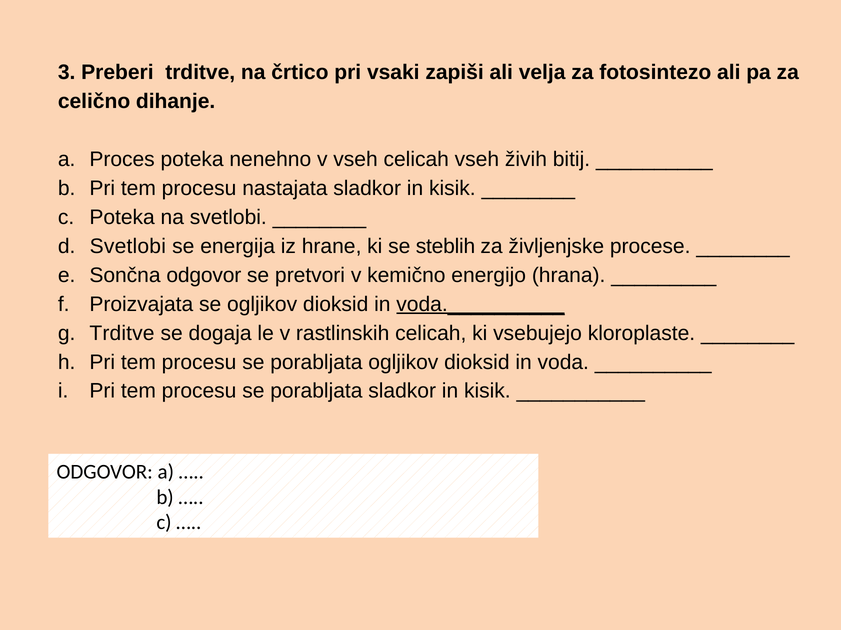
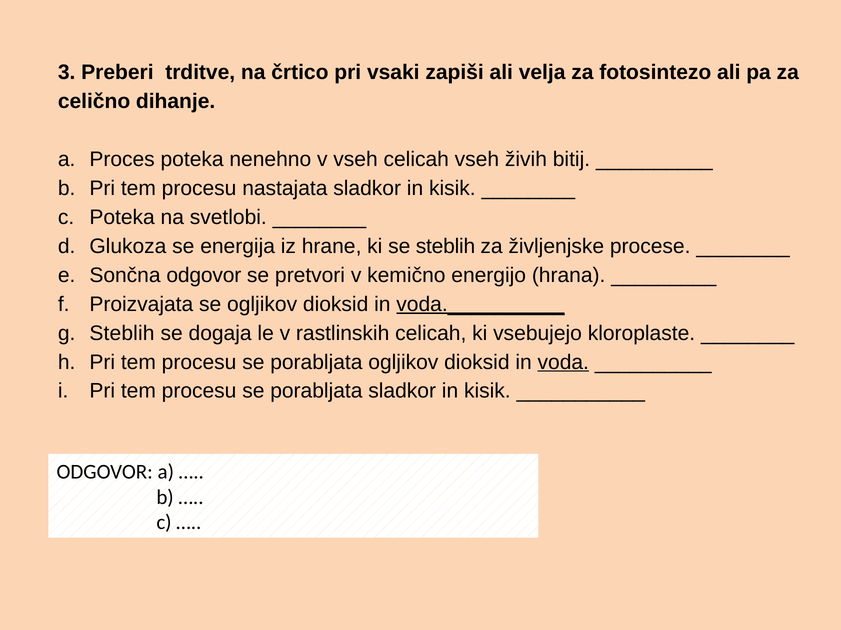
Svetlobi at (128, 246): Svetlobi -> Glukoza
Trditve at (122, 334): Trditve -> Steblih
voda underline: none -> present
